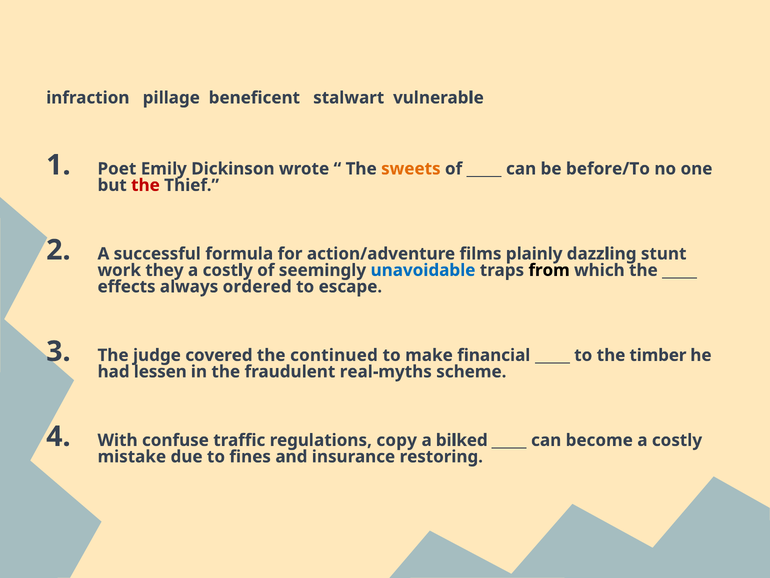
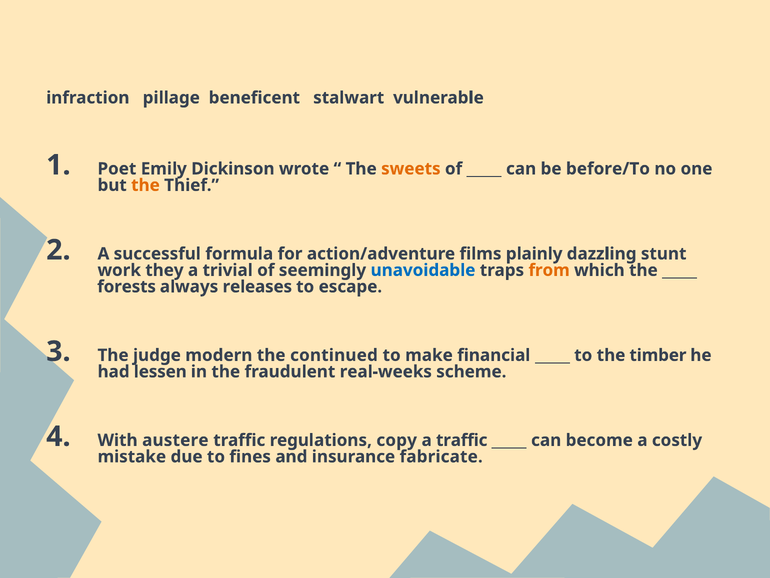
the at (145, 185) colour: red -> orange
costly at (228, 270): costly -> trivial
from colour: black -> orange
effects: effects -> forests
ordered: ordered -> releases
covered: covered -> modern
real-myths: real-myths -> real-weeks
confuse: confuse -> austere
a bilked: bilked -> traffic
restoring: restoring -> fabricate
